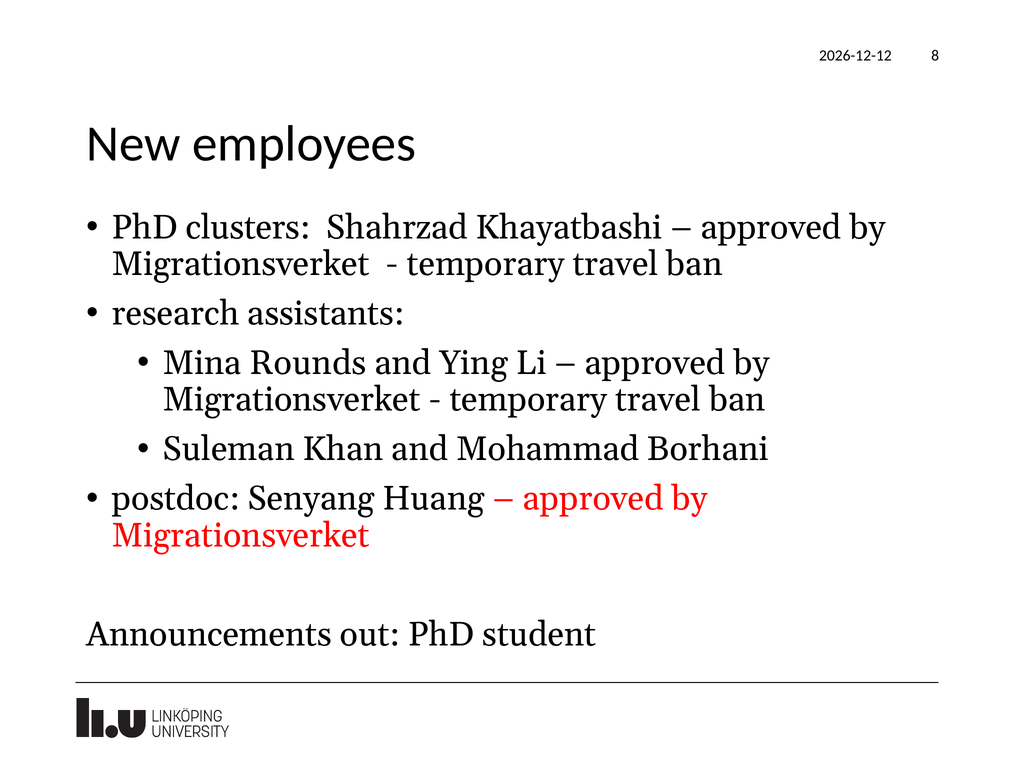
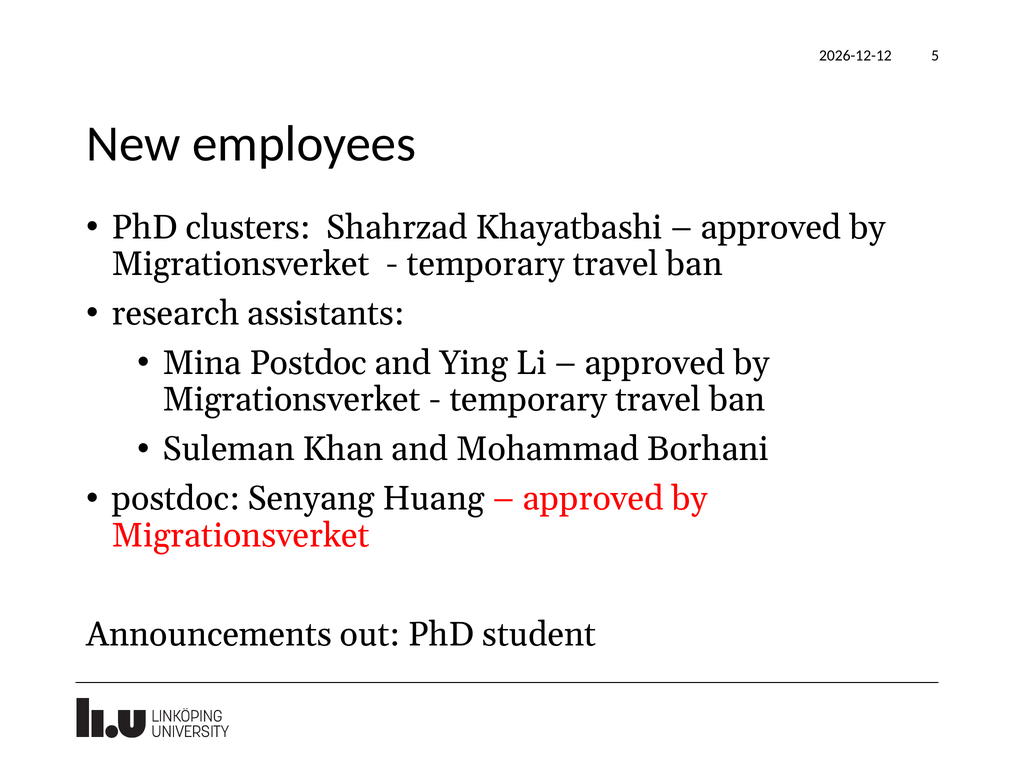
8: 8 -> 5
Mina Rounds: Rounds -> Postdoc
